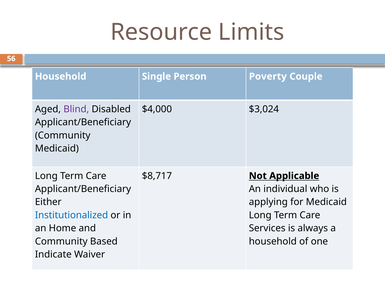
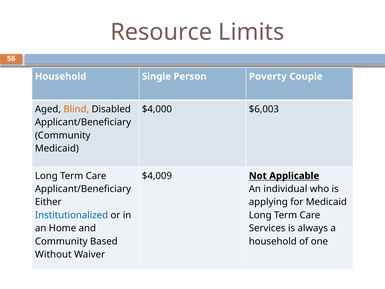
Blind colour: purple -> orange
$3,024: $3,024 -> $6,003
$8,717: $8,717 -> $4,009
Indicate: Indicate -> Without
